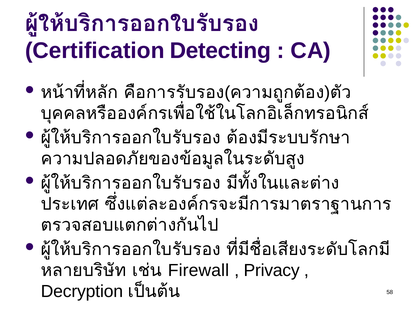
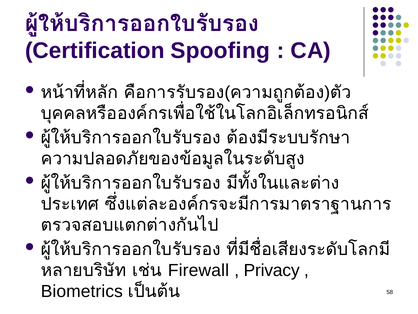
Detecting: Detecting -> Spoofing
Decryption: Decryption -> Biometrics
